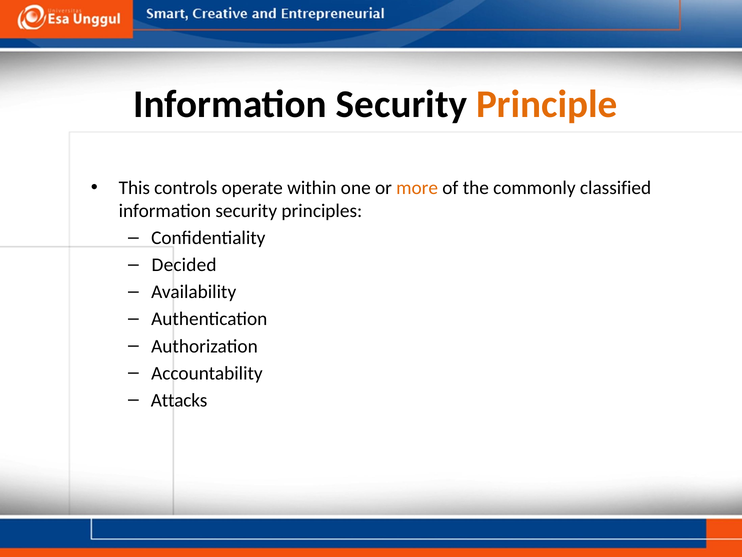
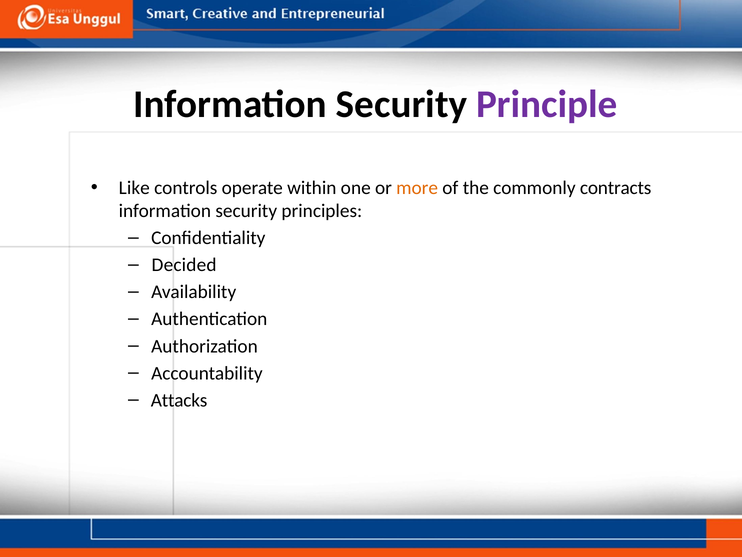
Principle colour: orange -> purple
This: This -> Like
classified: classified -> contracts
